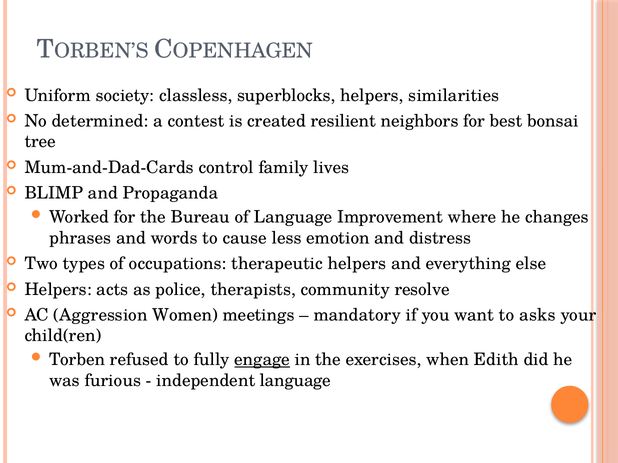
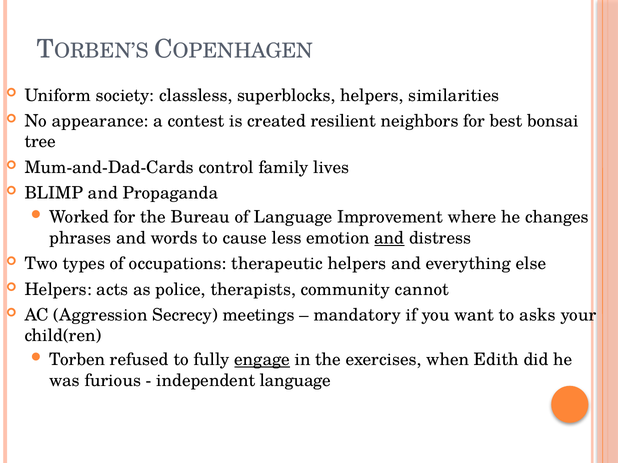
determined: determined -> appearance
and at (389, 238) underline: none -> present
resolve: resolve -> cannot
Women: Women -> Secrecy
